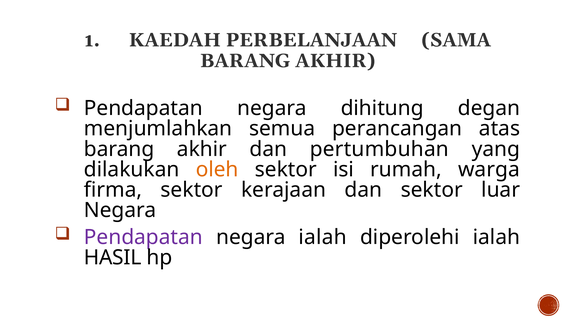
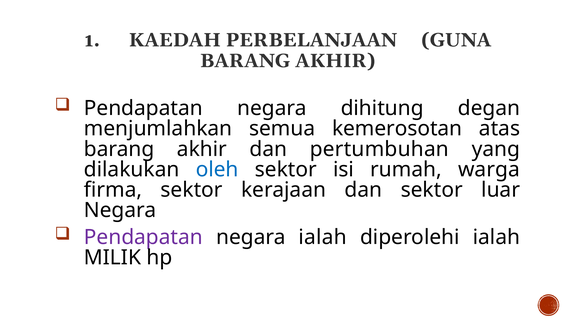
SAMA: SAMA -> GUNA
perancangan: perancangan -> kemerosotan
oleh colour: orange -> blue
HASIL: HASIL -> MILIK
